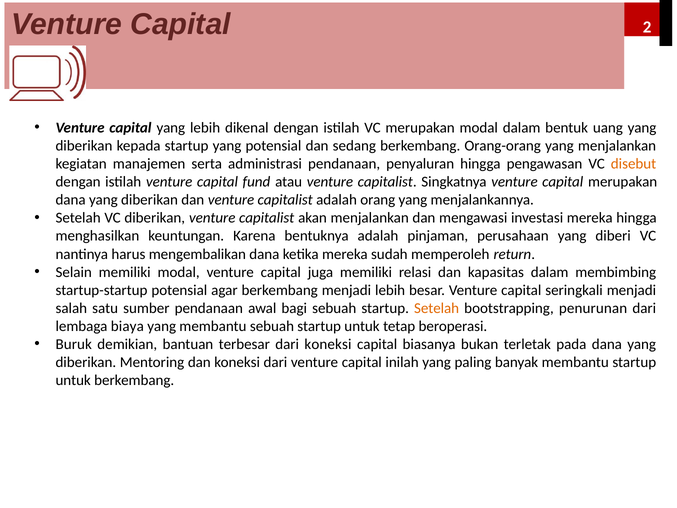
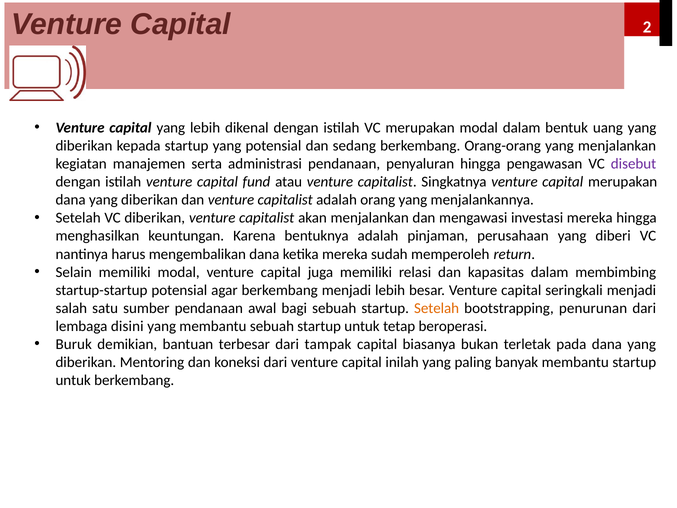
disebut colour: orange -> purple
biaya: biaya -> disini
dari koneksi: koneksi -> tampak
